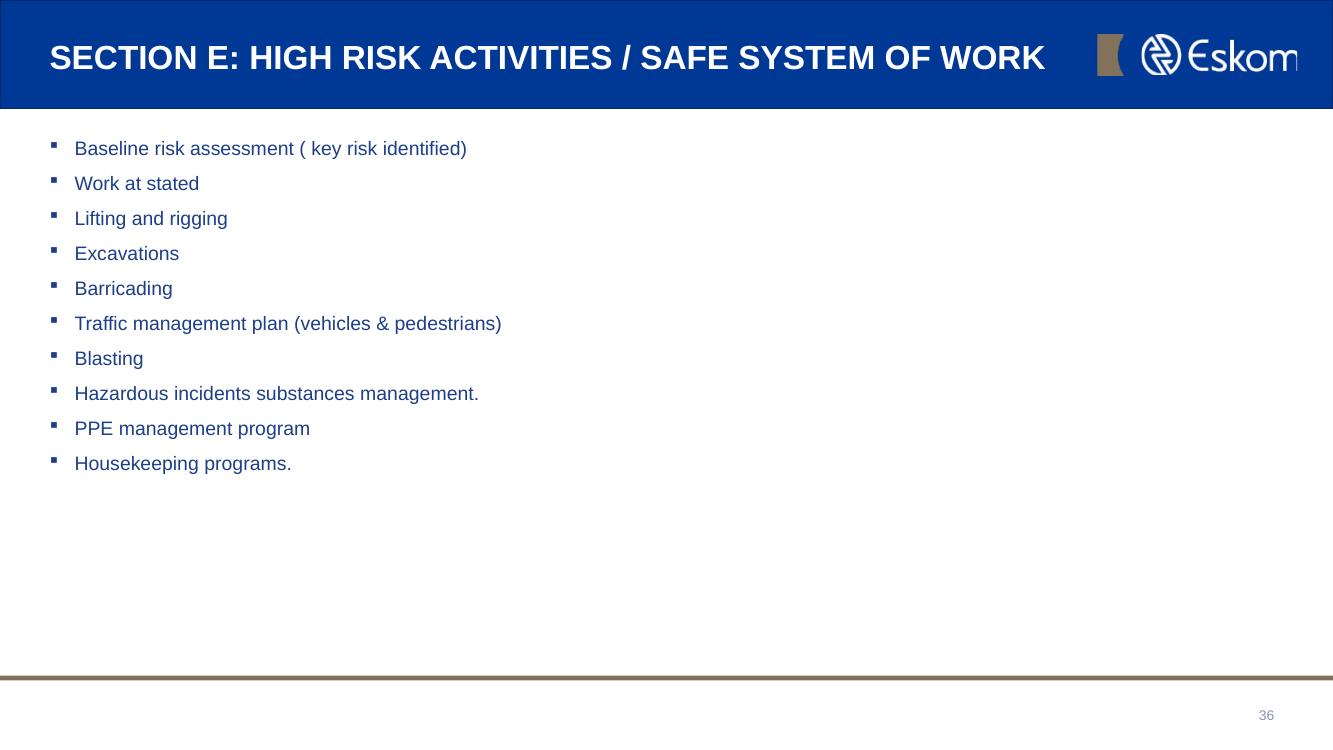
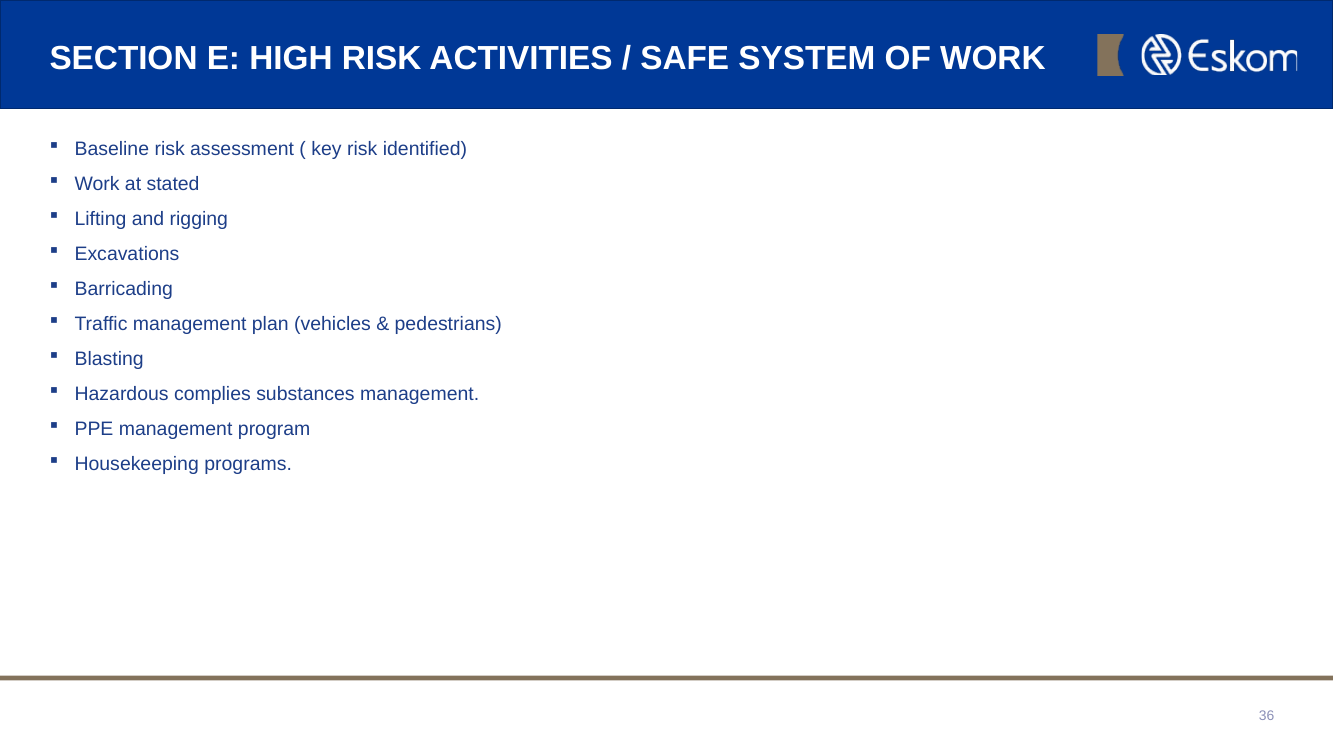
incidents: incidents -> complies
